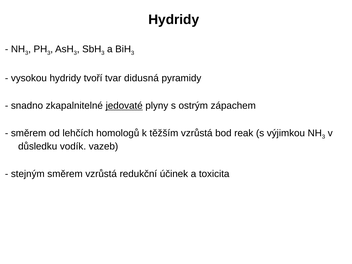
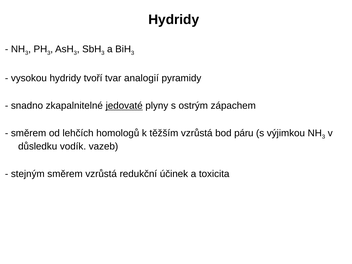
didusná: didusná -> analogií
reak: reak -> páru
